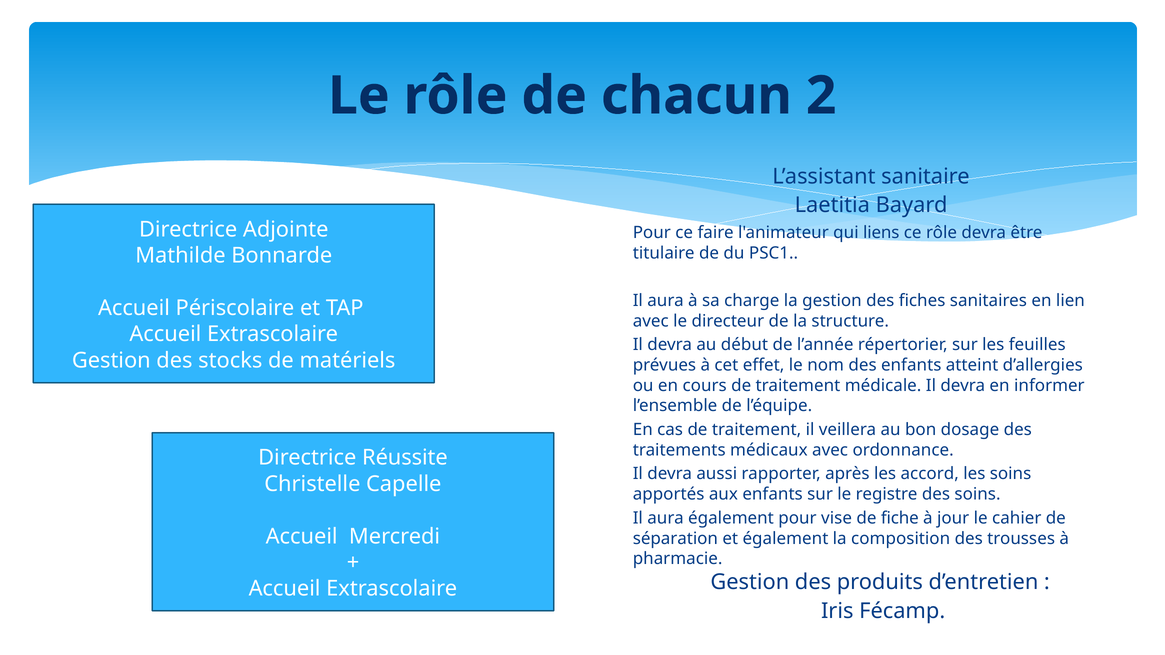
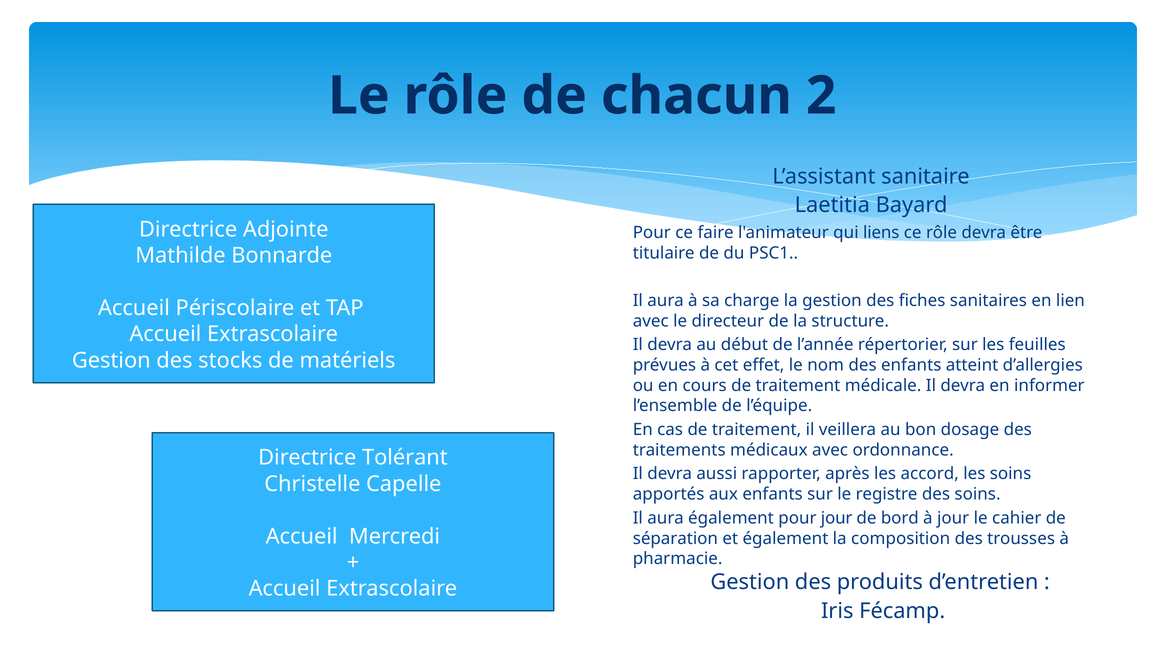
Réussite: Réussite -> Tolérant
pour vise: vise -> jour
fiche: fiche -> bord
